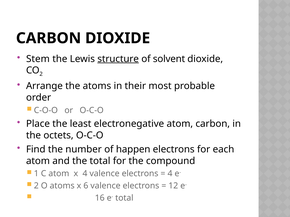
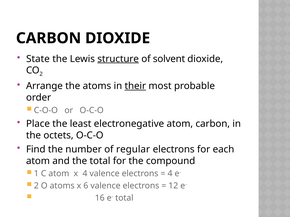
Stem: Stem -> State
their underline: none -> present
happen: happen -> regular
